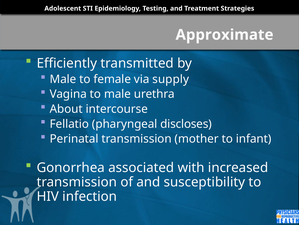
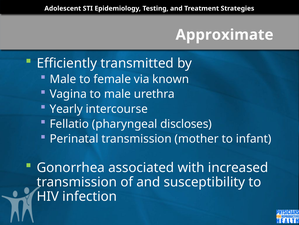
supply: supply -> known
About: About -> Yearly
